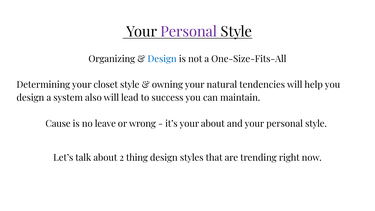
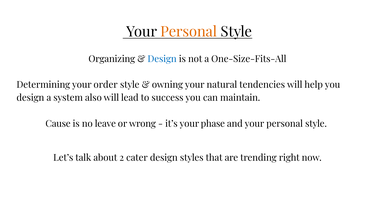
Personal at (189, 32) colour: purple -> orange
closet: closet -> order
your about: about -> phase
thing: thing -> cater
